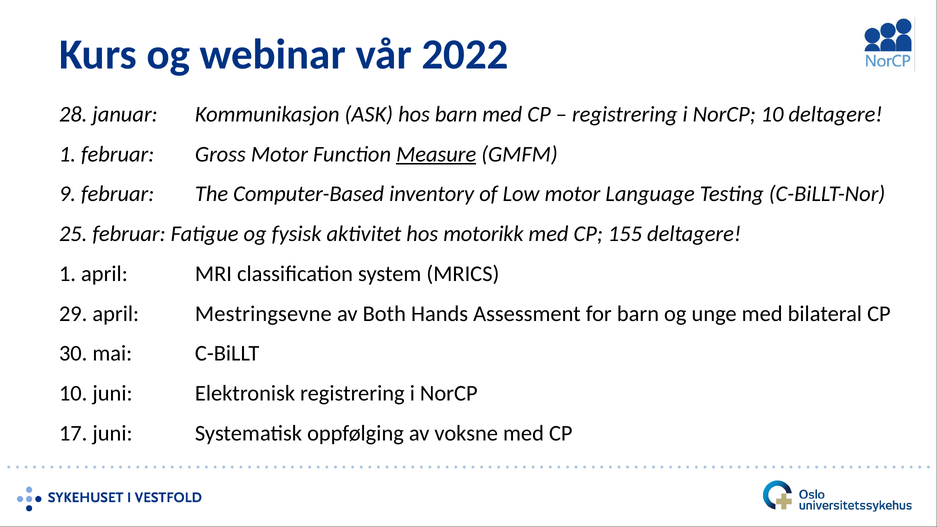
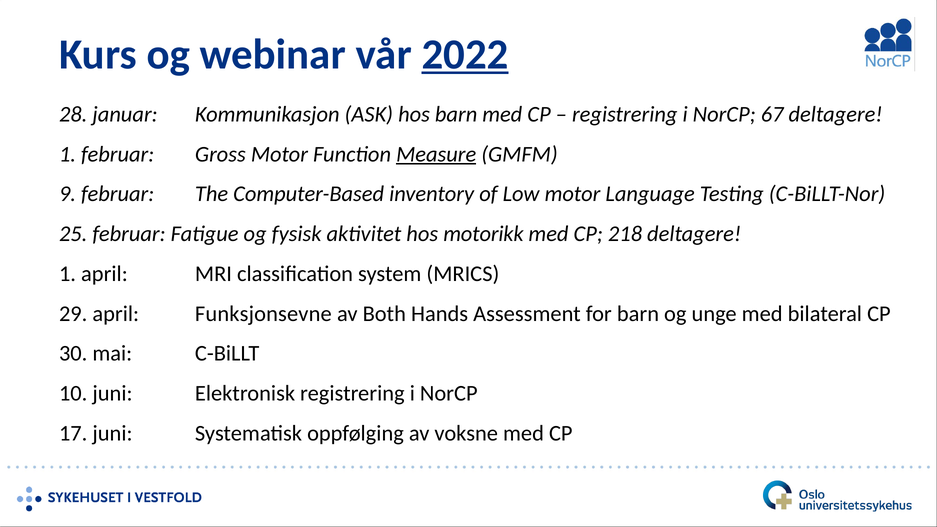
2022 underline: none -> present
NorCP 10: 10 -> 67
155: 155 -> 218
Mestringsevne: Mestringsevne -> Funksjonsevne
